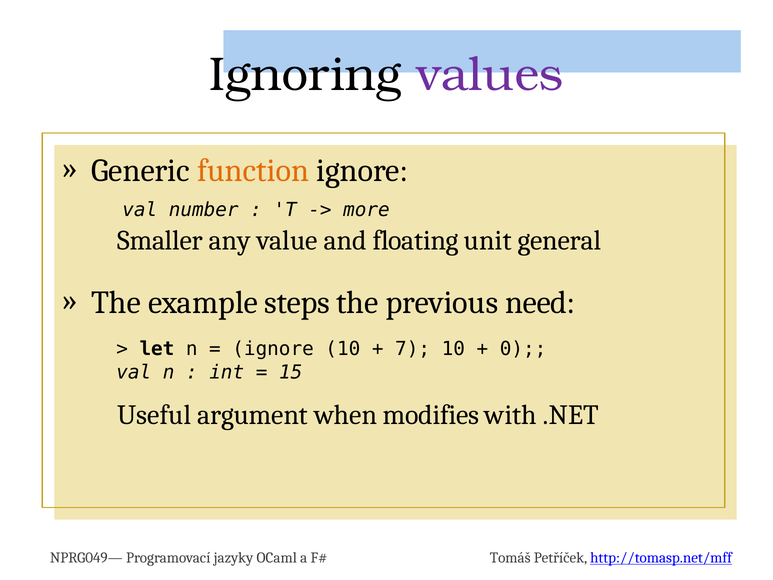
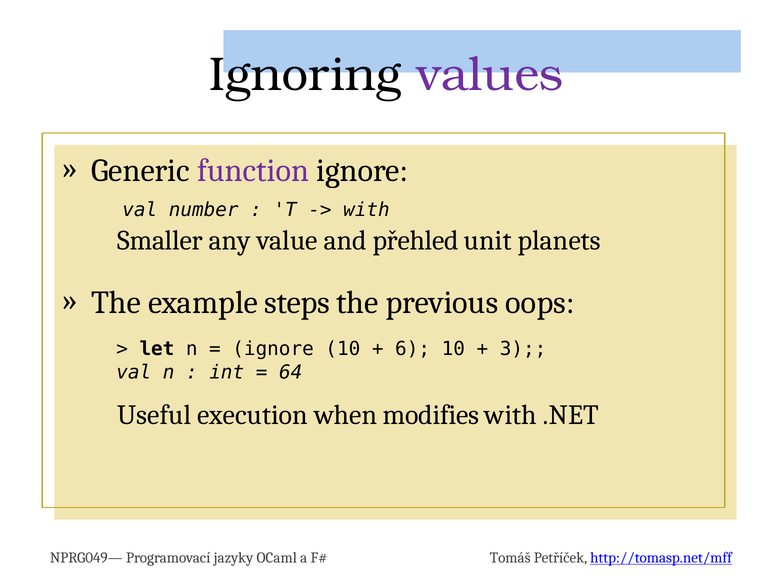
function colour: orange -> purple
more at (366, 210): more -> with
floating: floating -> přehled
general: general -> planets
need: need -> oops
7: 7 -> 6
0: 0 -> 3
15: 15 -> 64
argument: argument -> execution
